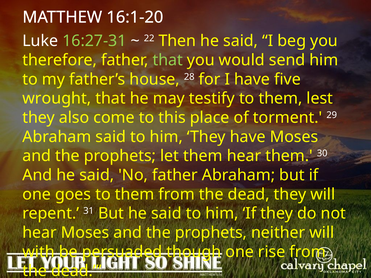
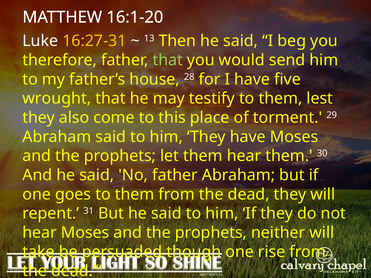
16:27-31 colour: light green -> yellow
22: 22 -> 13
with: with -> take
